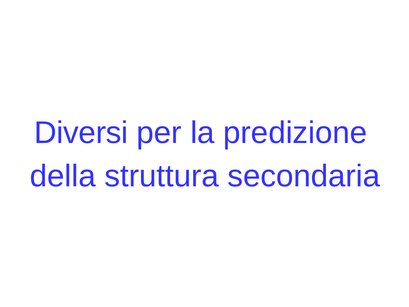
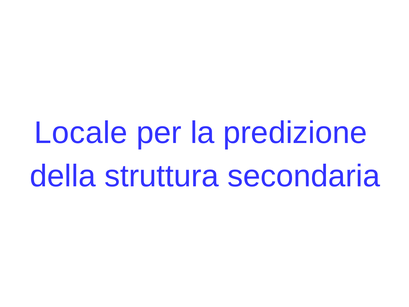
Diversi: Diversi -> Locale
